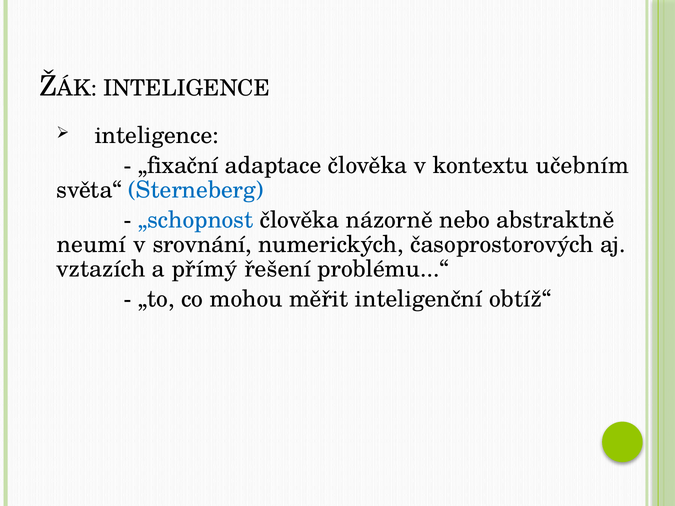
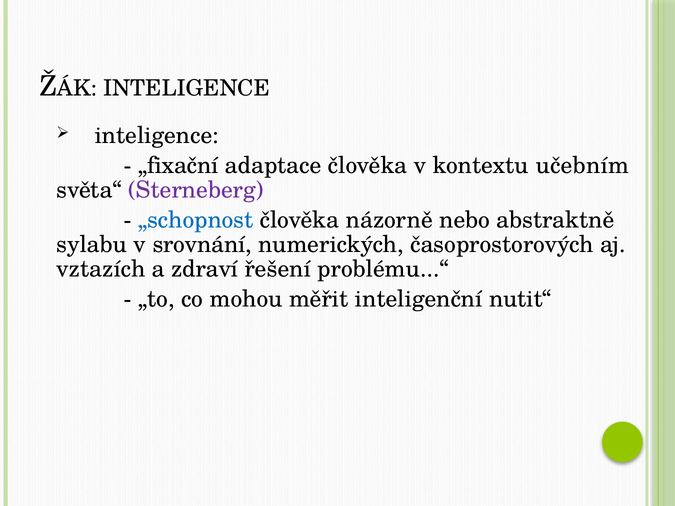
Sterneberg colour: blue -> purple
neumí: neumí -> sylabu
přímý: přímý -> zdraví
obtíž“: obtíž“ -> nutit“
